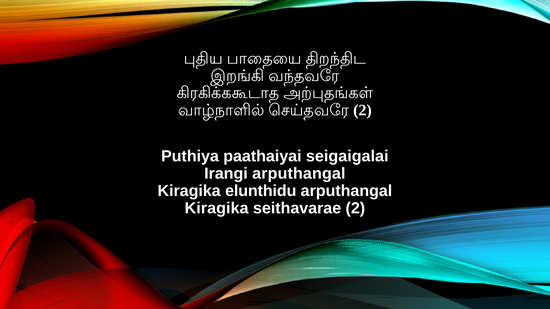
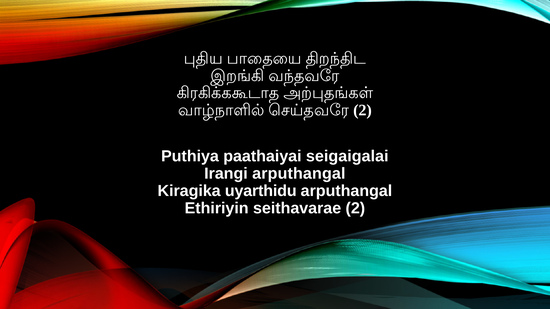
elunthidu: elunthidu -> uyarthidu
Kiragika at (217, 208): Kiragika -> Ethiriyin
